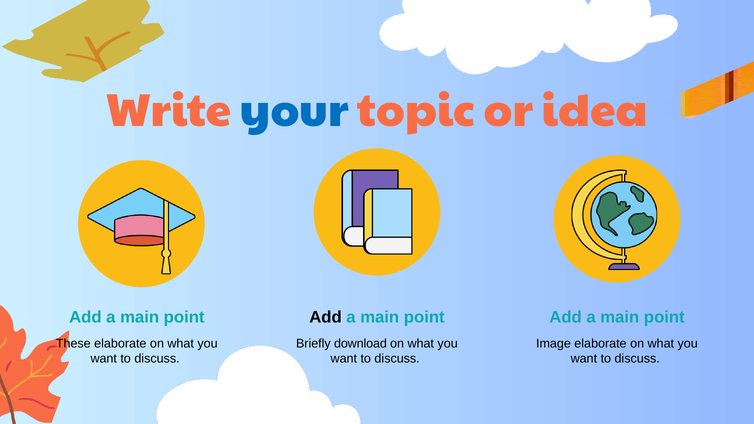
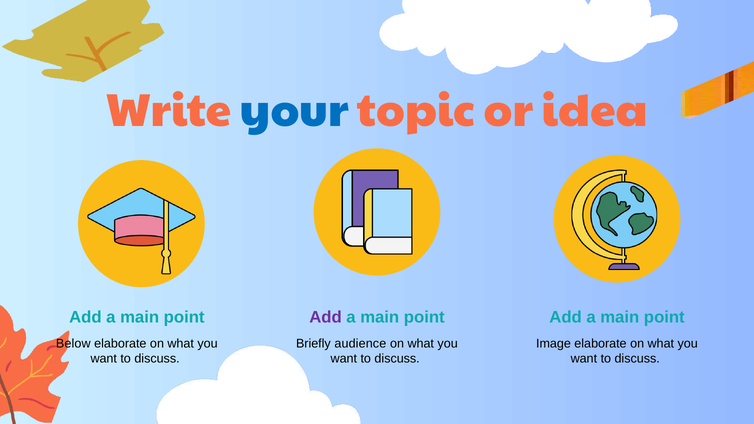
Add at (326, 317) colour: black -> purple
These: These -> Below
download: download -> audience
